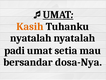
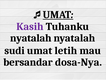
Kasih colour: orange -> purple
padi: padi -> sudi
setia: setia -> letih
